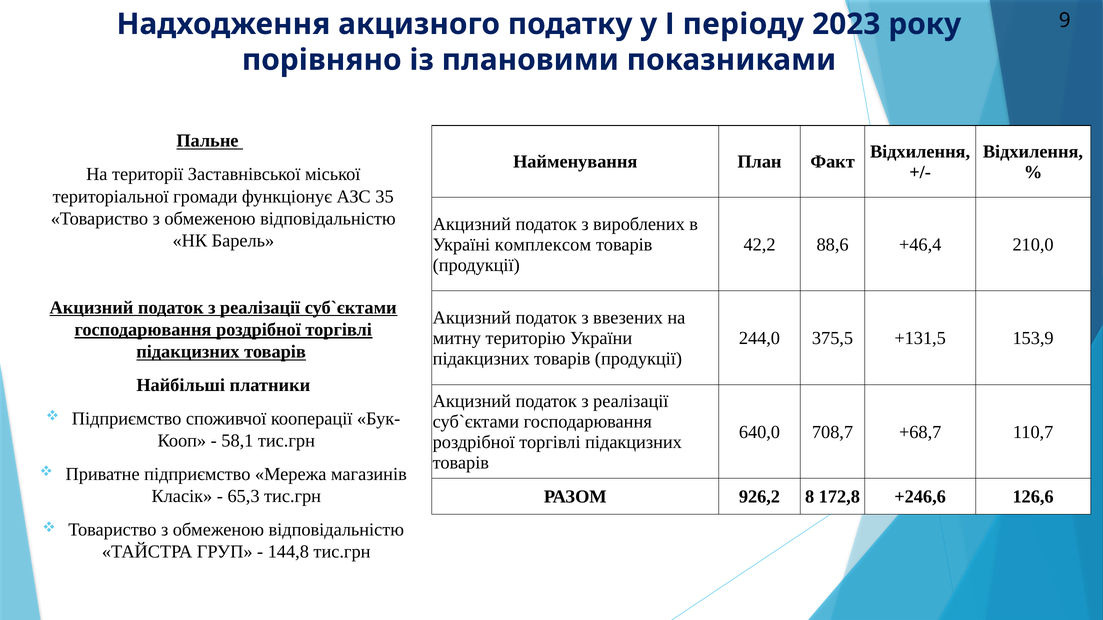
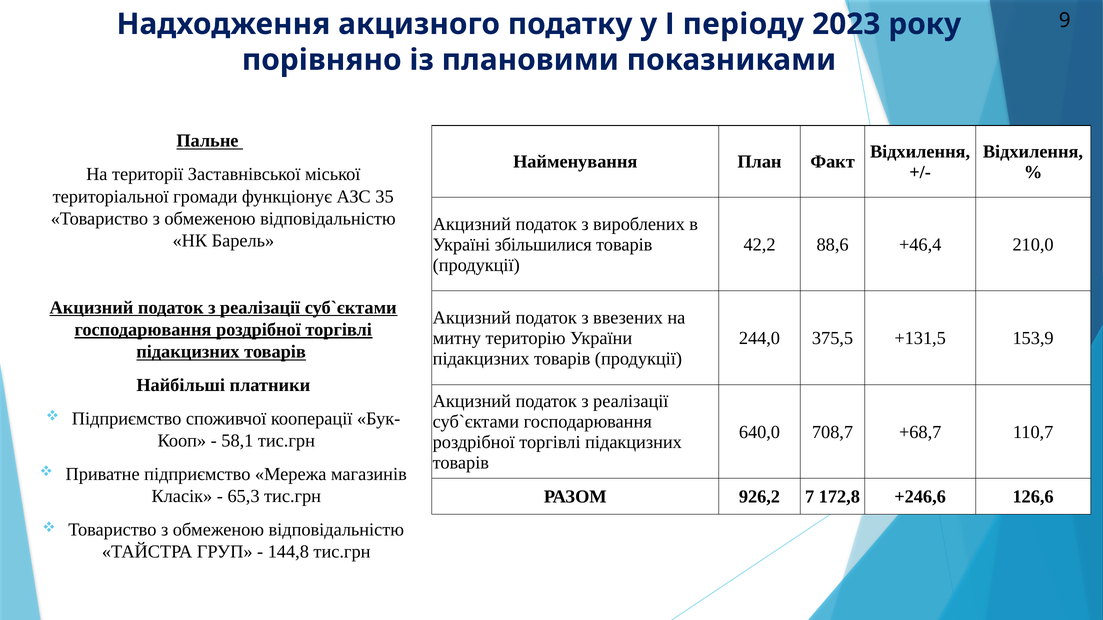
комплексом: комплексом -> збільшилися
8: 8 -> 7
